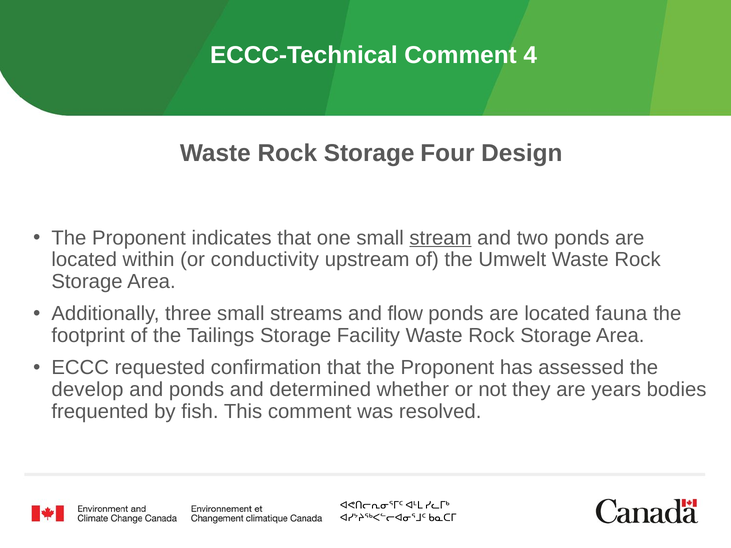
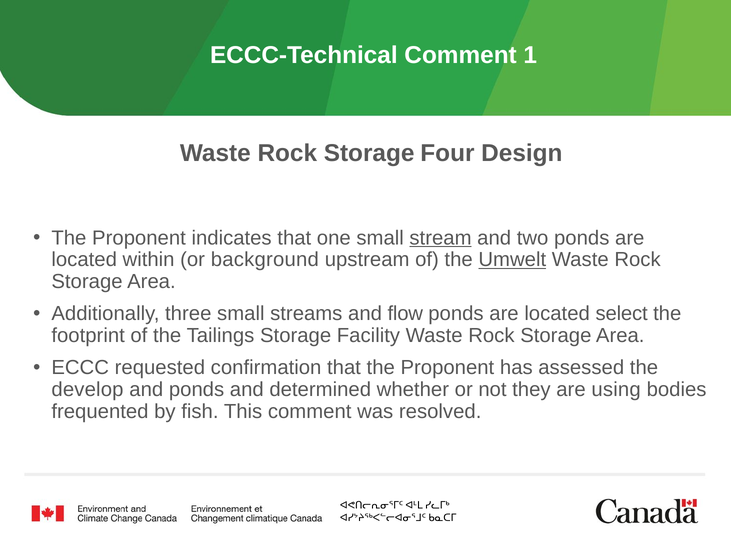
4: 4 -> 1
conductivity: conductivity -> background
Umwelt underline: none -> present
fauna: fauna -> select
years: years -> using
